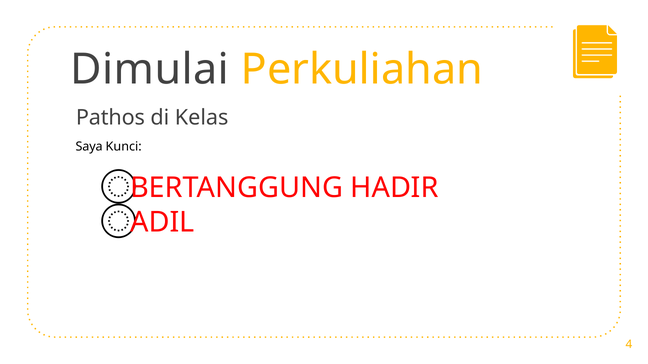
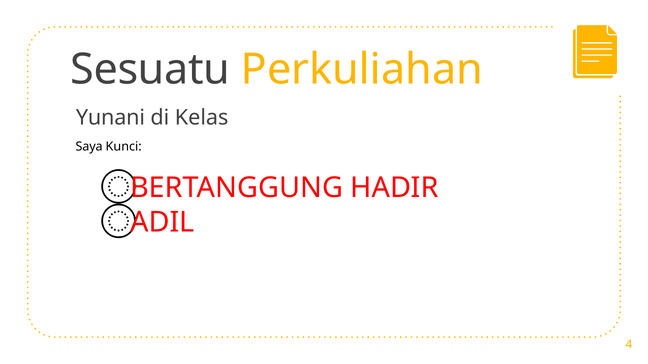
Dimulai: Dimulai -> Sesuatu
Pathos: Pathos -> Yunani
